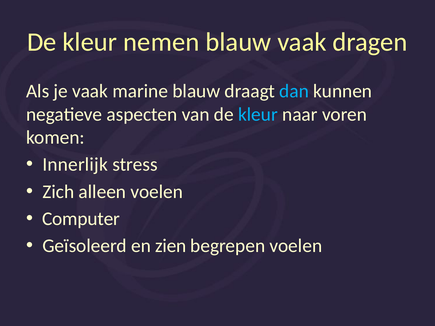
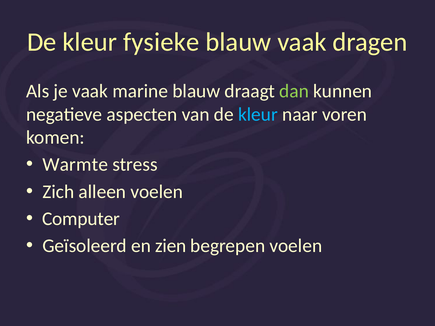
nemen: nemen -> fysieke
dan colour: light blue -> light green
Innerlijk: Innerlijk -> Warmte
